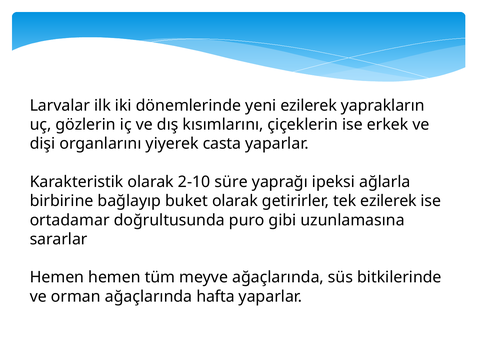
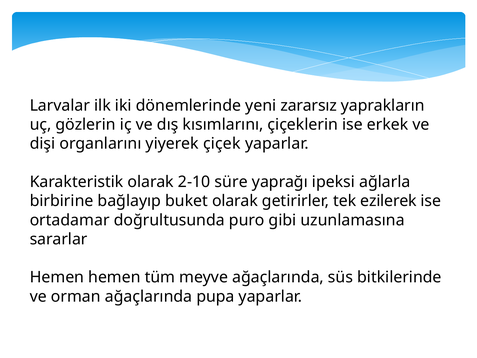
yeni ezilerek: ezilerek -> zararsız
casta: casta -> çiçek
hafta: hafta -> pupa
